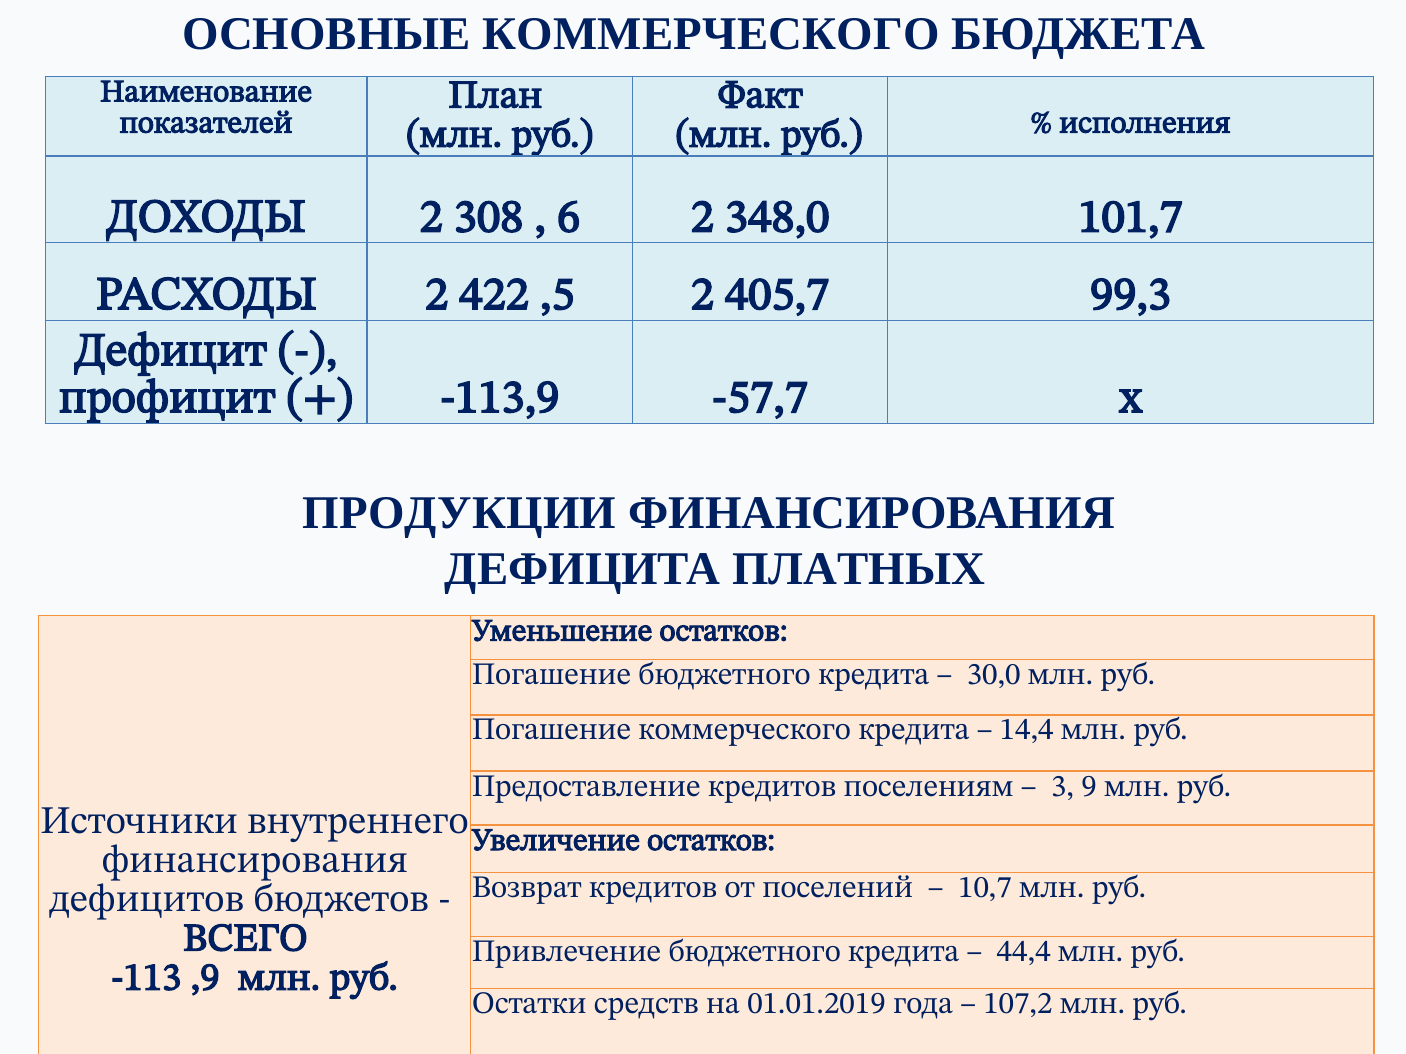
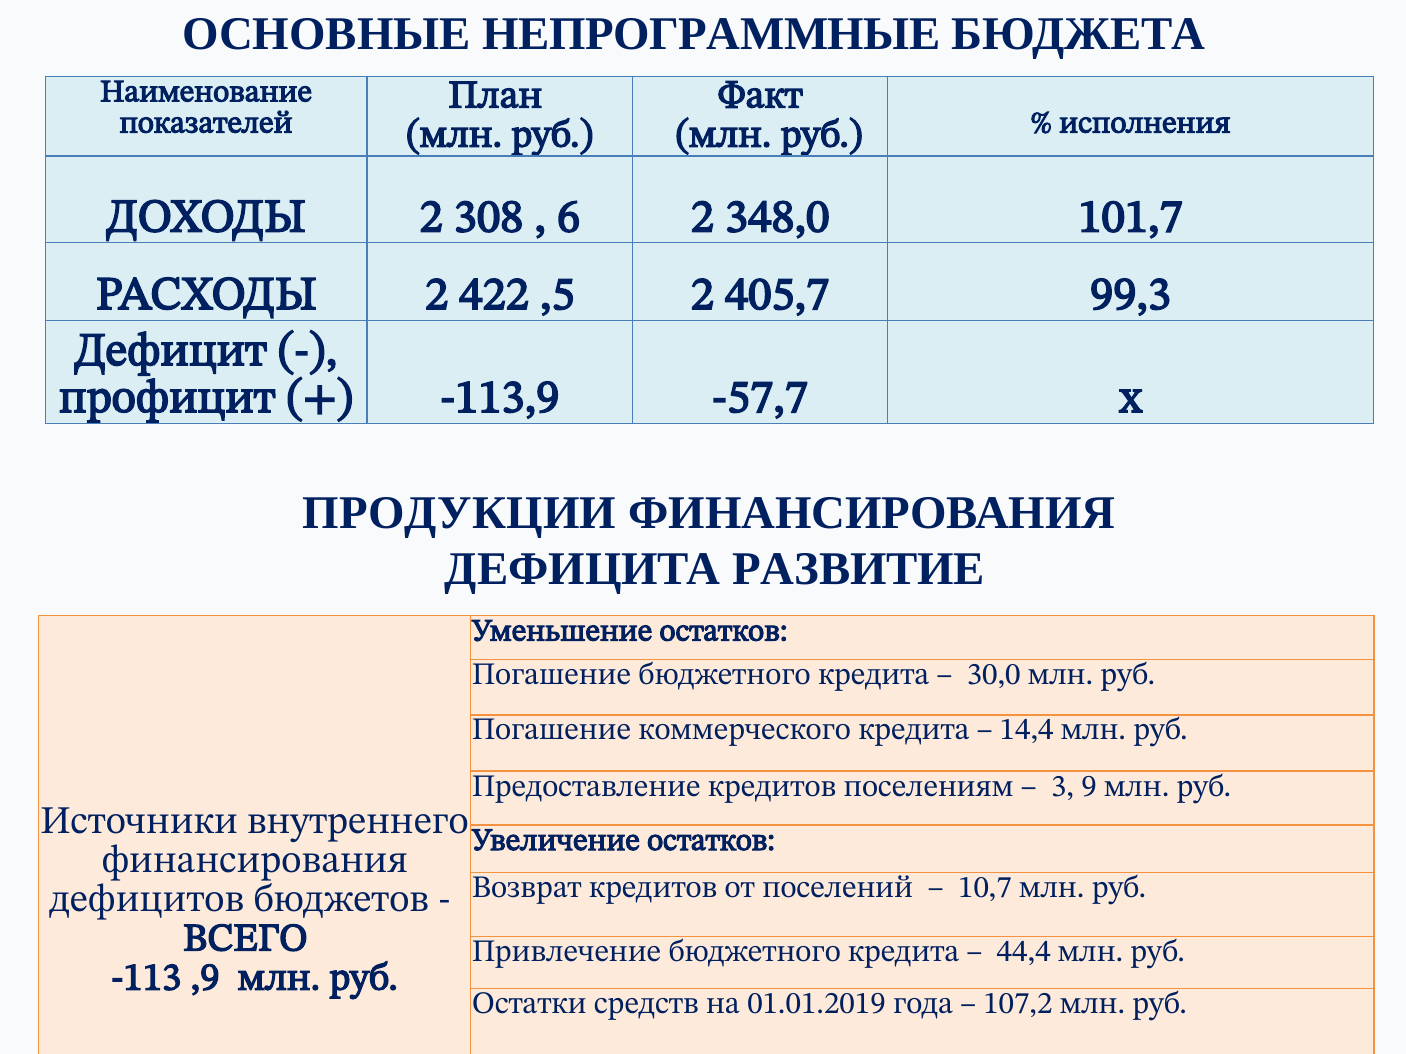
ОСНОВНЫЕ КОММЕРЧЕСКОГО: КОММЕРЧЕСКОГО -> НЕПРОГРАММНЫЕ
ПЛАТНЫХ: ПЛАТНЫХ -> РАЗВИТИЕ
